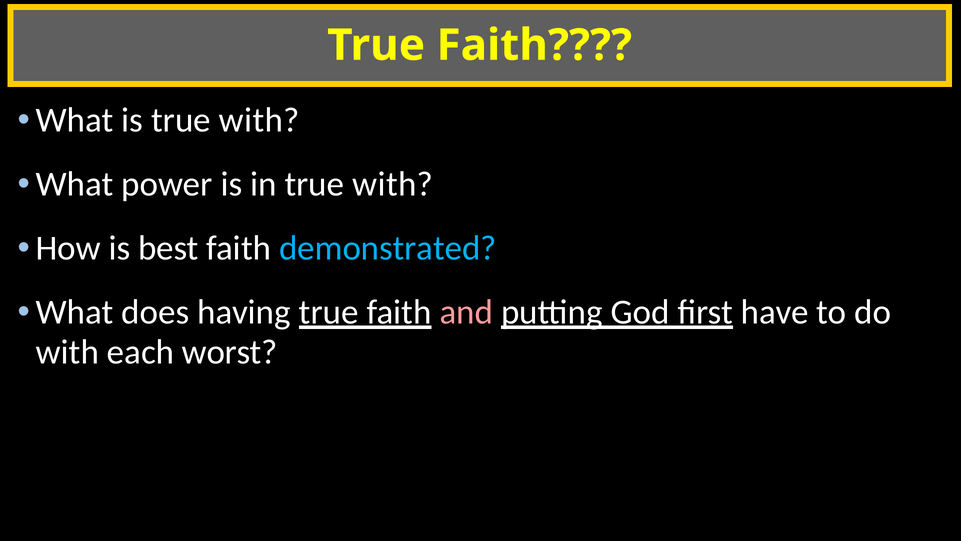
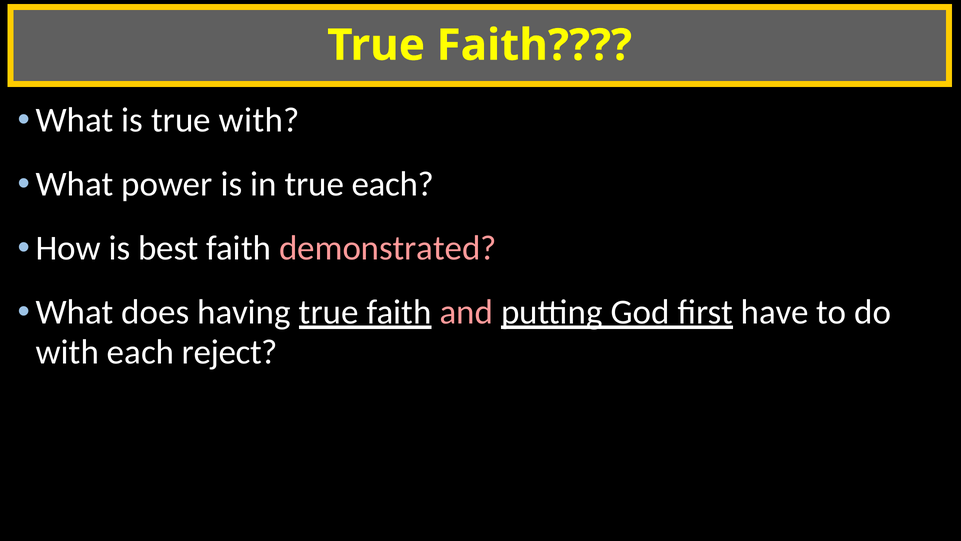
in true with: with -> each
demonstrated colour: light blue -> pink
worst: worst -> reject
